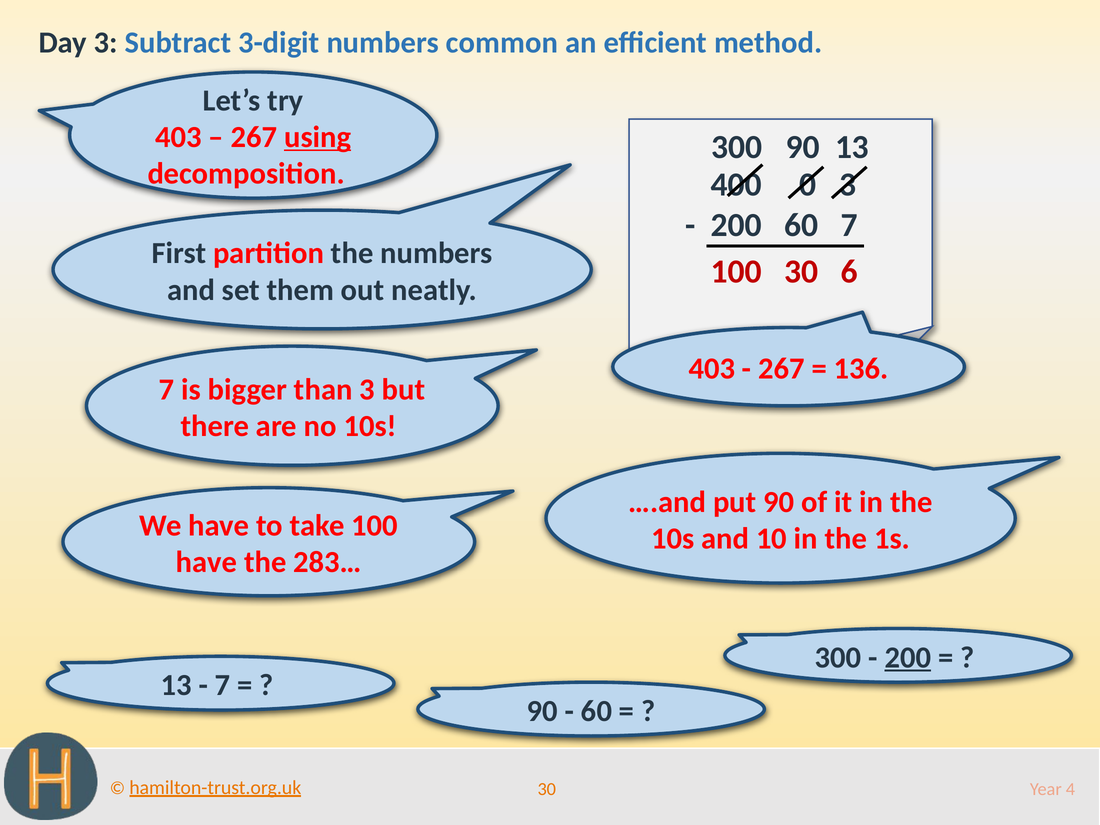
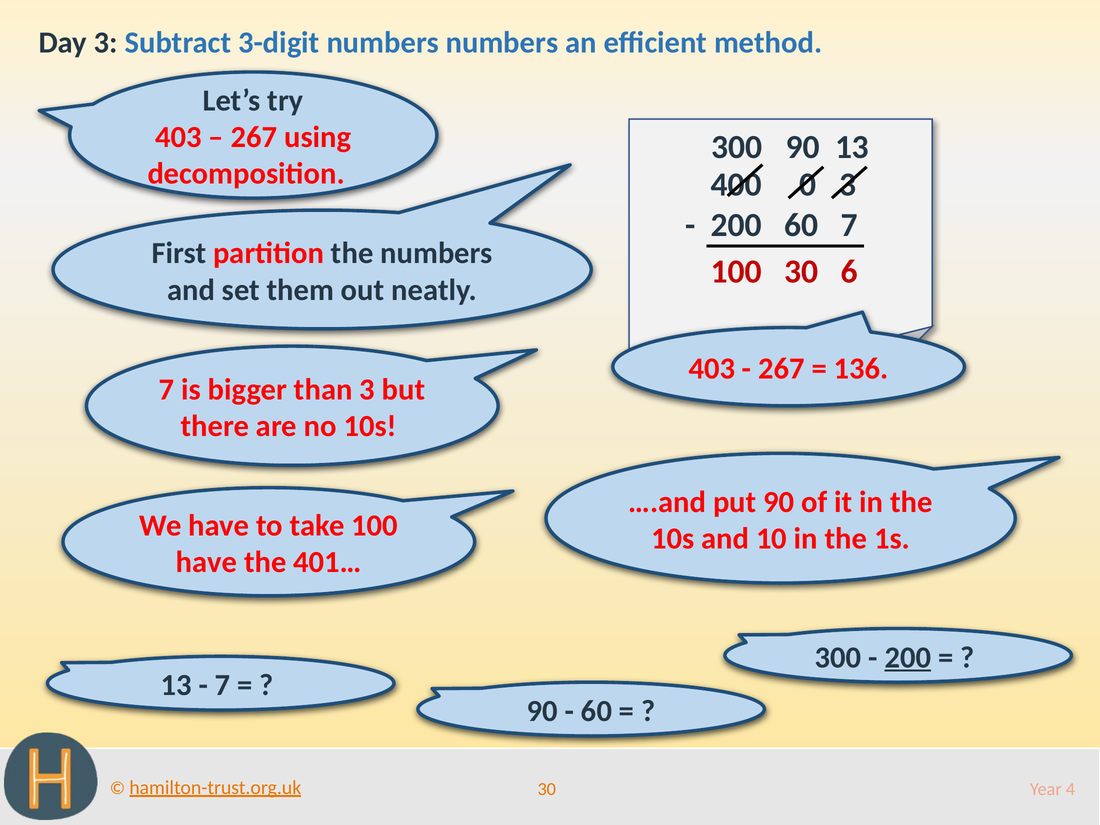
numbers common: common -> numbers
using underline: present -> none
283…: 283… -> 401…
